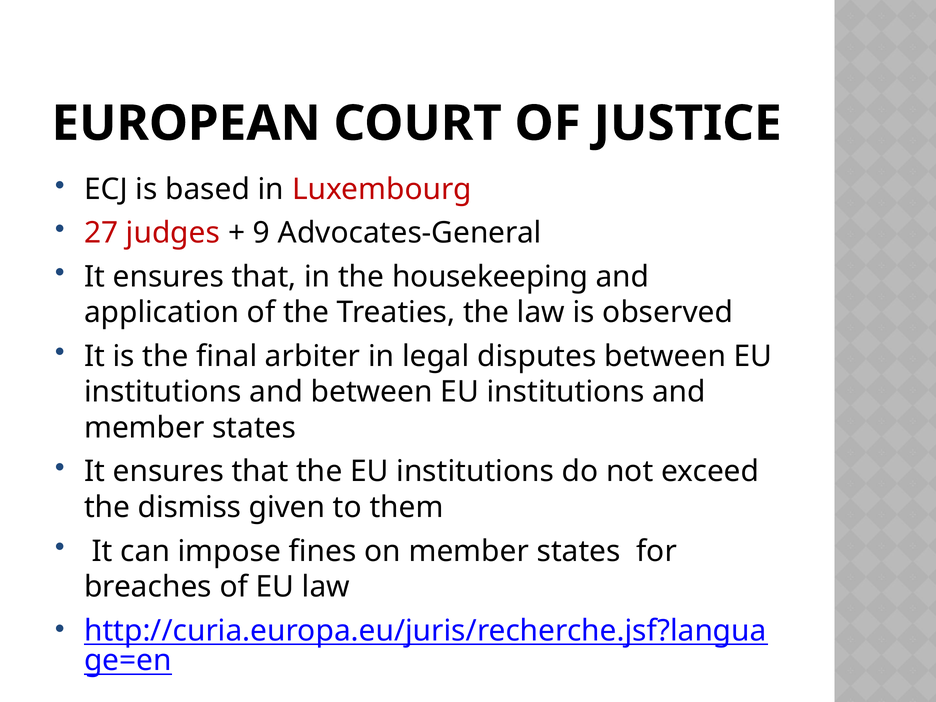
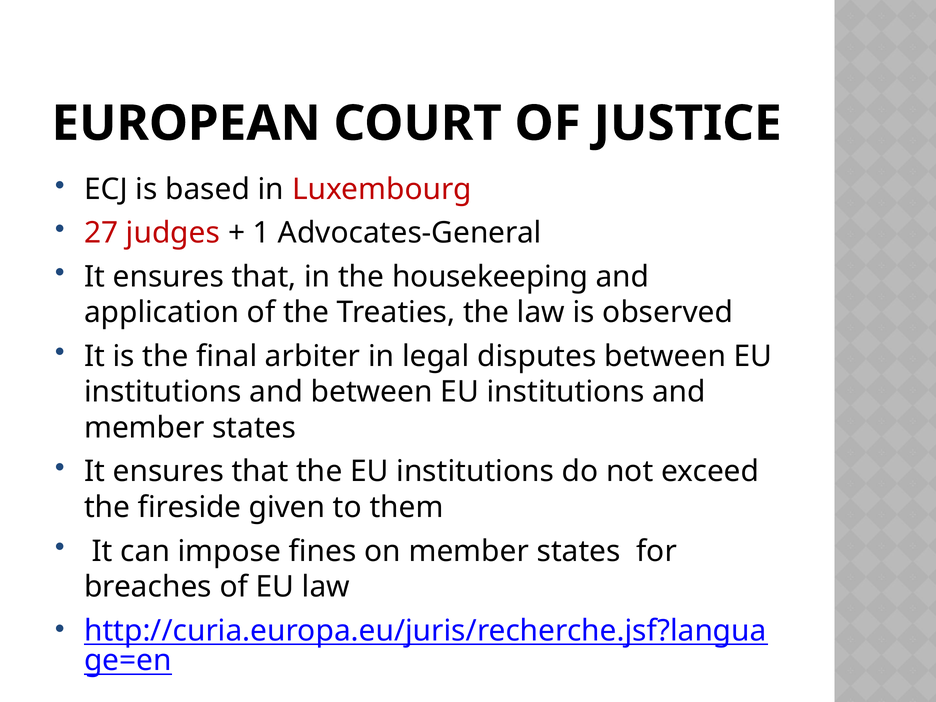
9: 9 -> 1
dismiss: dismiss -> fireside
